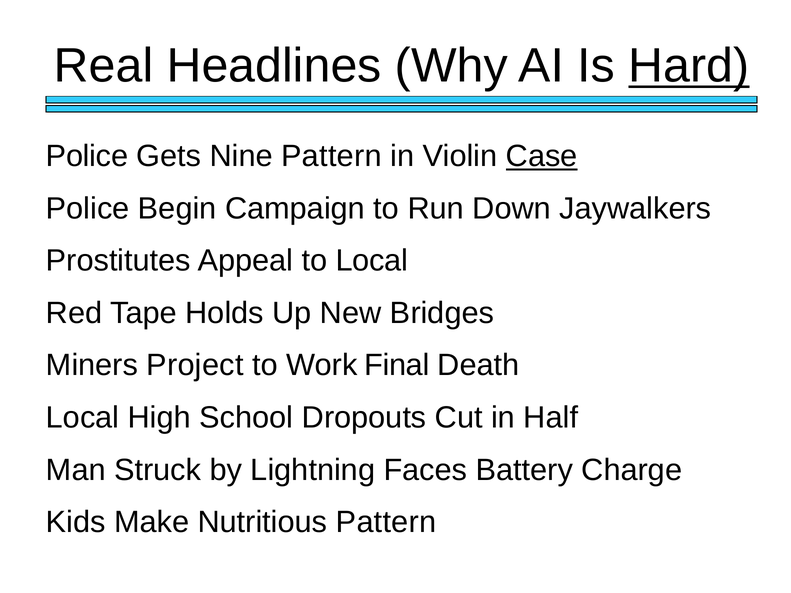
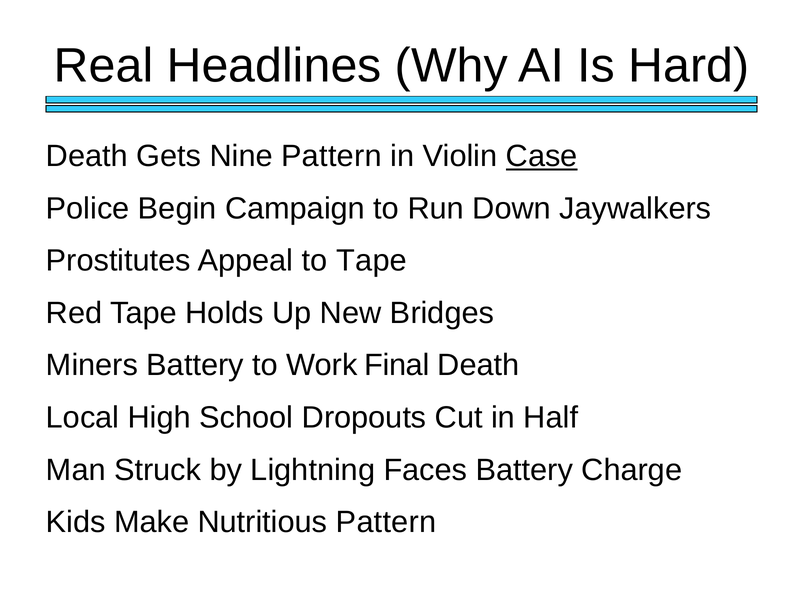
Hard underline: present -> none
Police at (87, 156): Police -> Death
to Local: Local -> Tape
Miners Project: Project -> Battery
